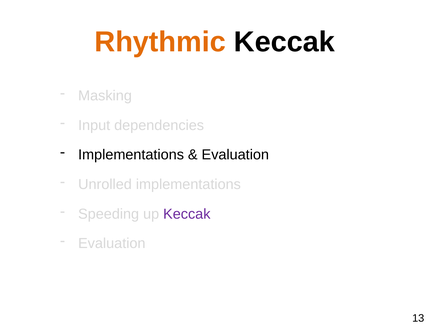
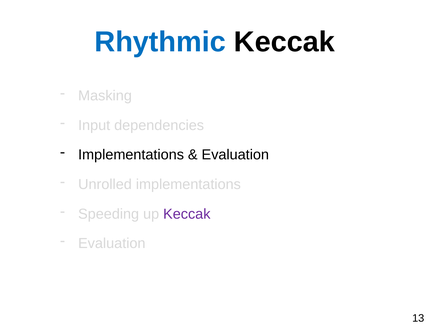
Rhythmic colour: orange -> blue
